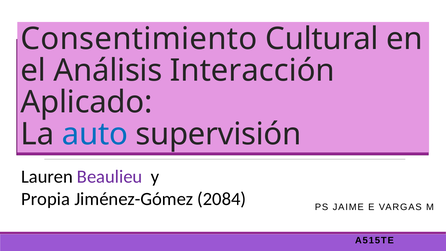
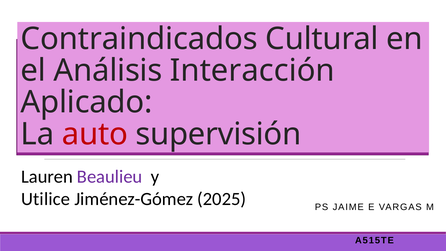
Consentimiento: Consentimiento -> Contraindicados
auto colour: blue -> red
Propia: Propia -> Utilice
2084: 2084 -> 2025
